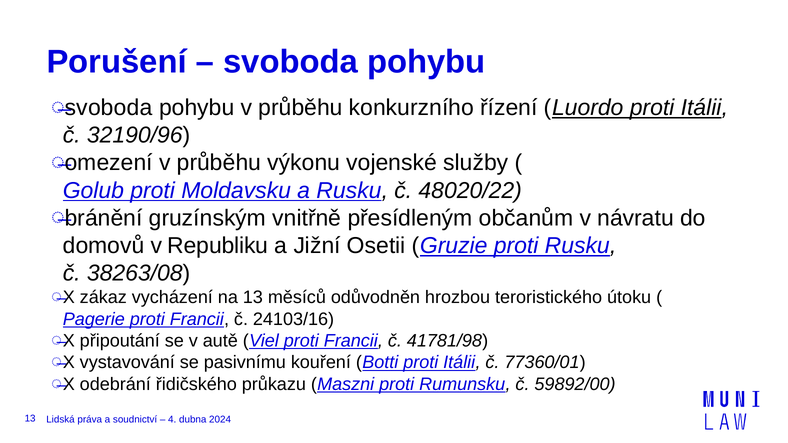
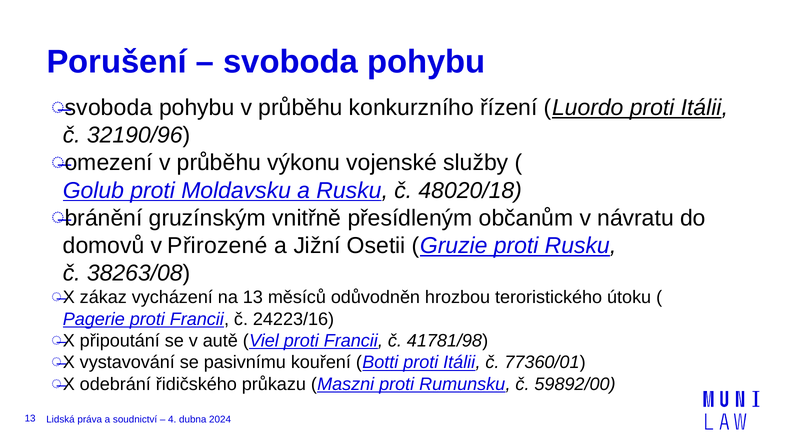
48020/22: 48020/22 -> 48020/18
Republiku: Republiku -> Přirozené
24103/16: 24103/16 -> 24223/16
